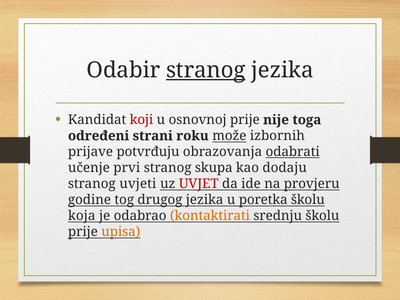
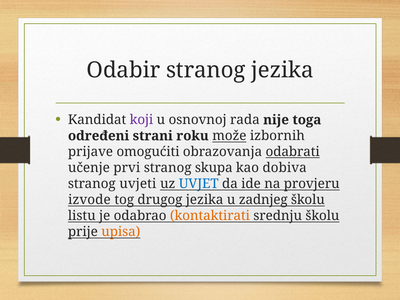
stranog at (206, 70) underline: present -> none
koji colour: red -> purple
osnovnoj prije: prije -> rada
potvrđuju: potvrđuju -> omogućiti
dodaju: dodaju -> dobiva
UVJET colour: red -> blue
godine: godine -> izvode
poretka: poretka -> zadnjeg
koja: koja -> listu
